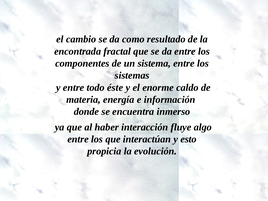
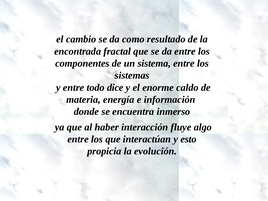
éste: éste -> dice
